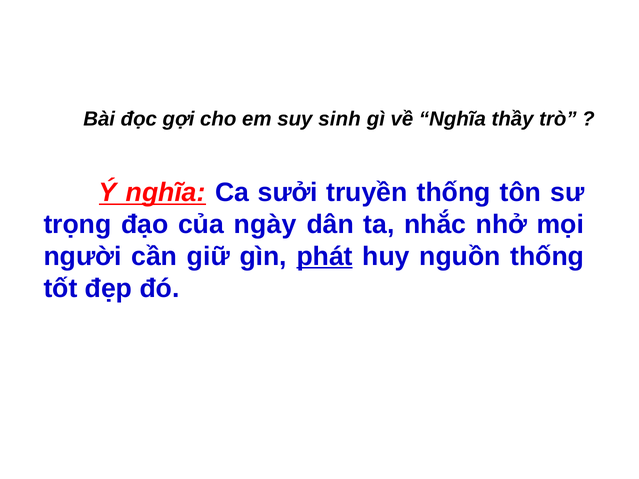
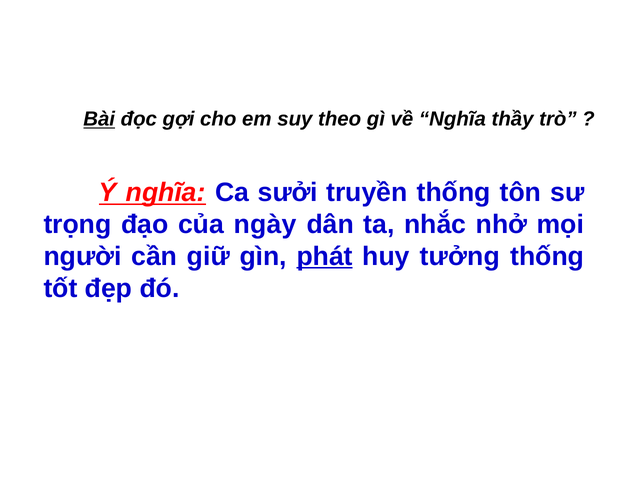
Bài underline: none -> present
sinh: sinh -> theo
nguồn: nguồn -> tưởng
